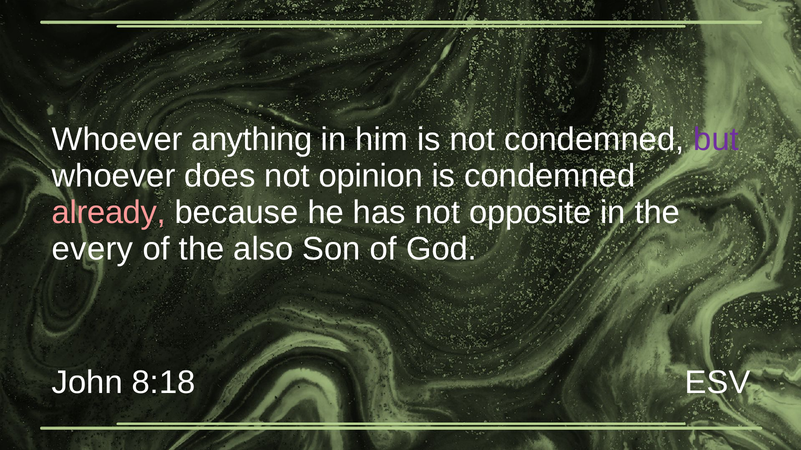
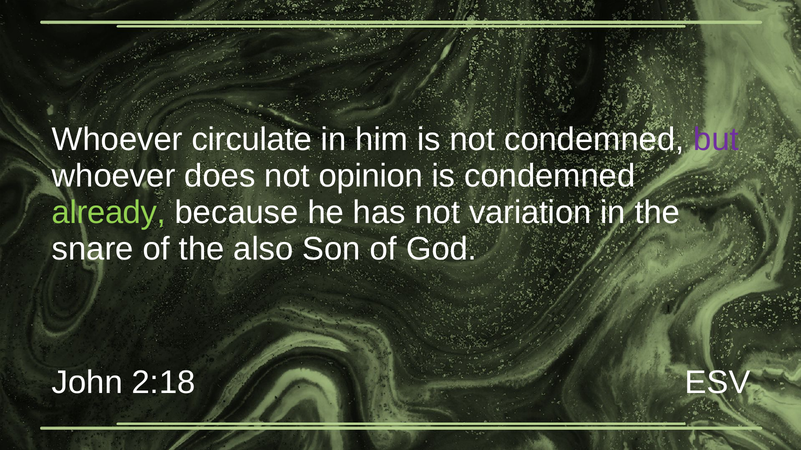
anything: anything -> circulate
already colour: pink -> light green
opposite: opposite -> variation
every: every -> snare
8:18: 8:18 -> 2:18
